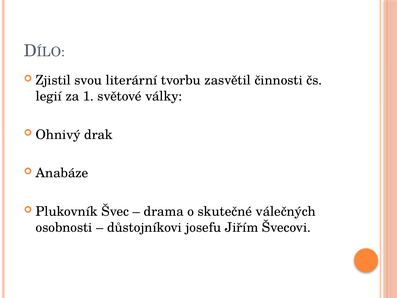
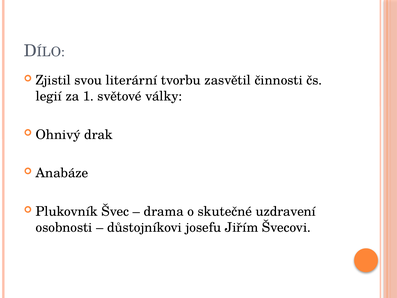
válečných: válečných -> uzdravení
